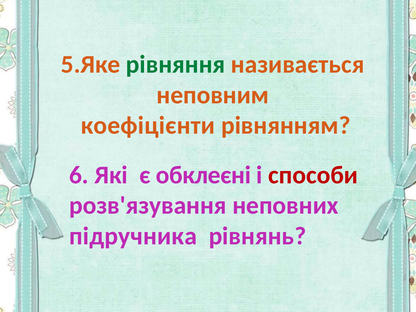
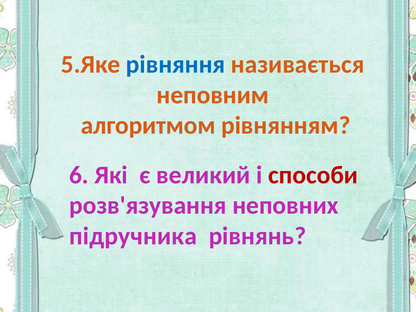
рівняння colour: green -> blue
коефіцієнти: коефіцієнти -> алгоритмом
обклеєні: обклеєні -> великий
